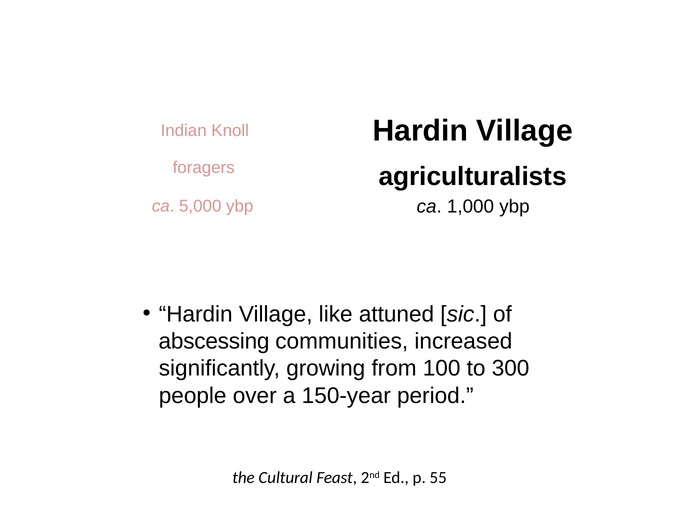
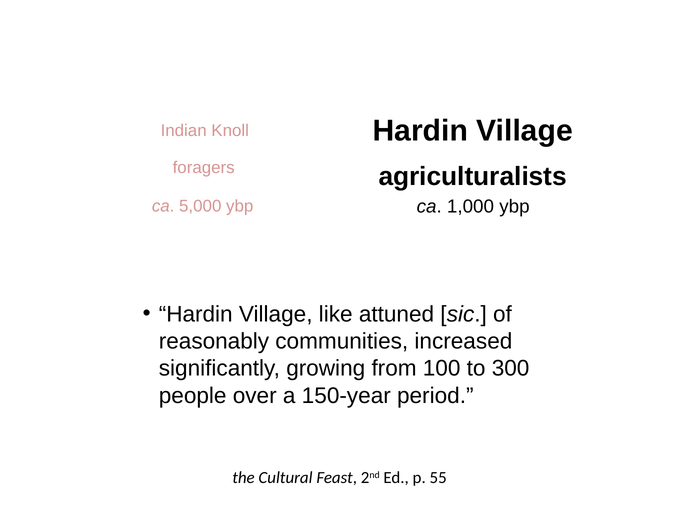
abscessing: abscessing -> reasonably
